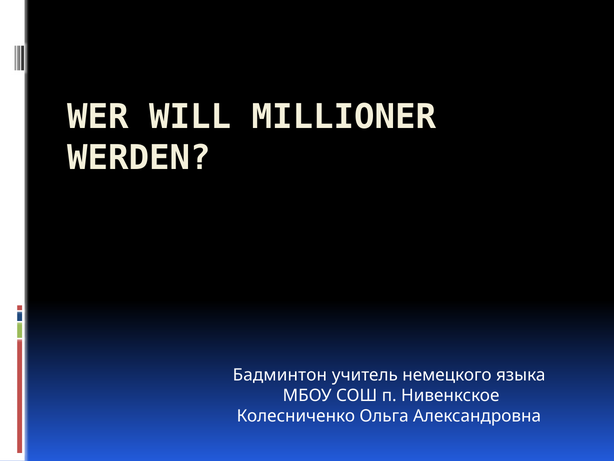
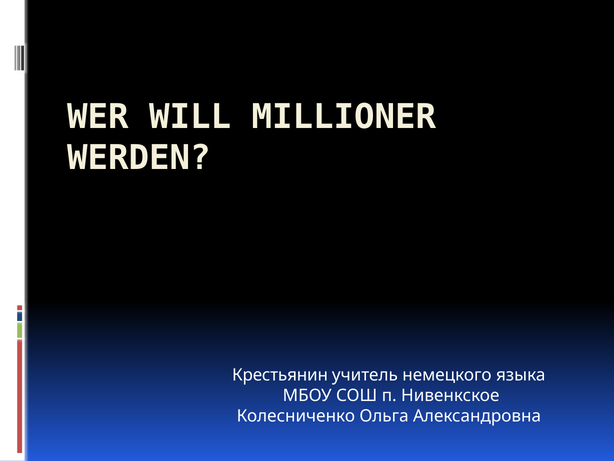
Бадминтон: Бадминтон -> Крестьянин
